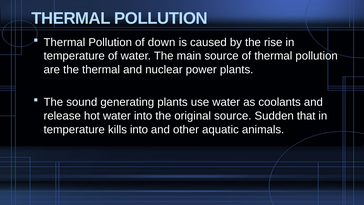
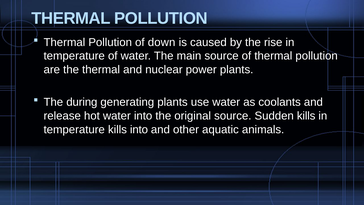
sound: sound -> during
Sudden that: that -> kills
